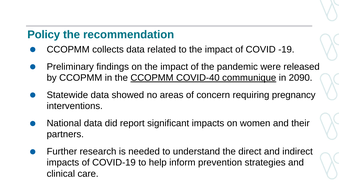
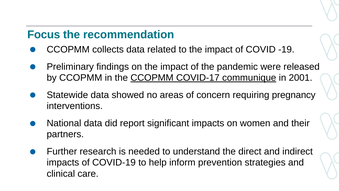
Policy: Policy -> Focus
COVID-40: COVID-40 -> COVID-17
2090: 2090 -> 2001
